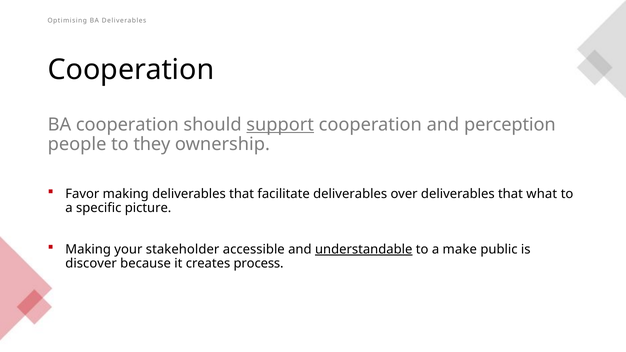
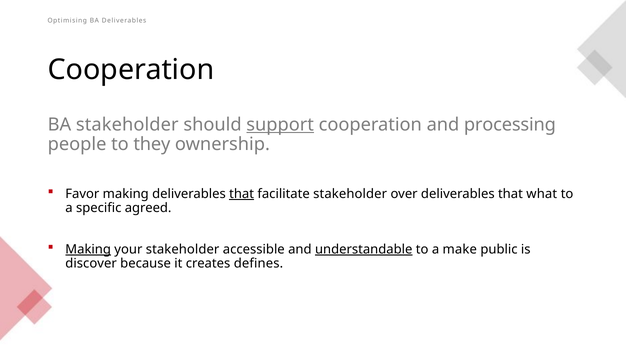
BA cooperation: cooperation -> stakeholder
perception: perception -> processing
that at (242, 194) underline: none -> present
facilitate deliverables: deliverables -> stakeholder
picture: picture -> agreed
Making at (88, 249) underline: none -> present
process: process -> defines
